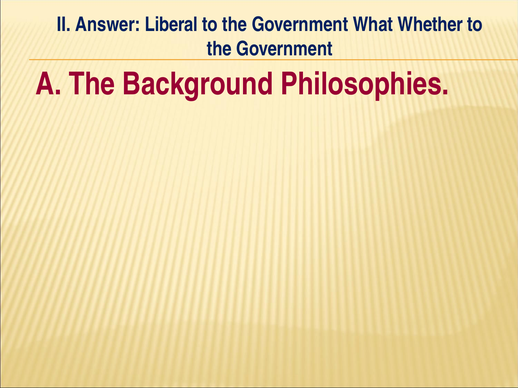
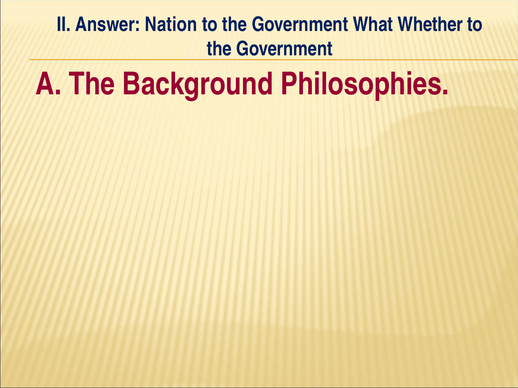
Liberal: Liberal -> Nation
